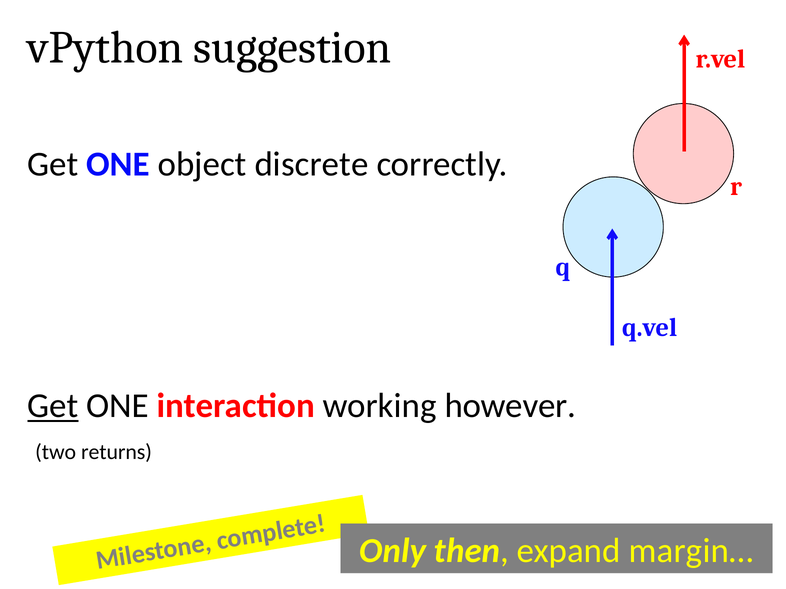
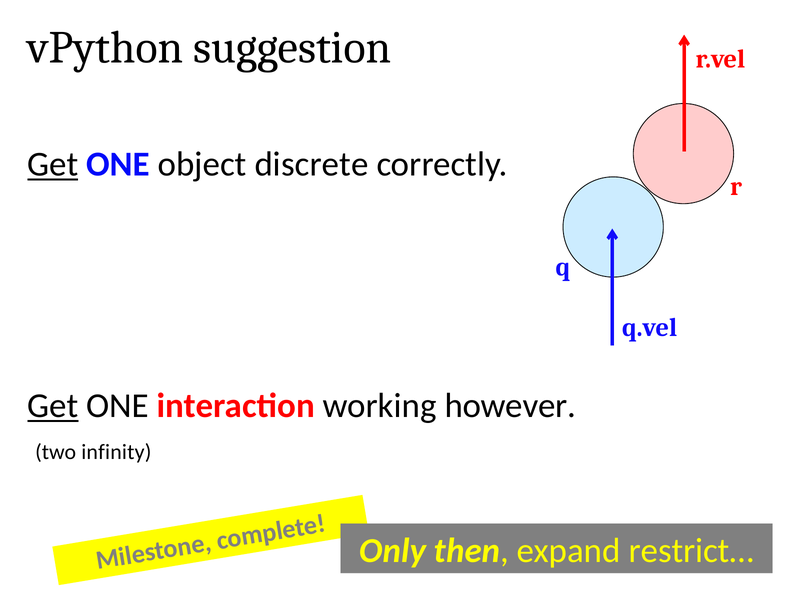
Get at (53, 164) underline: none -> present
returns: returns -> infinity
margin…: margin… -> restrict…
